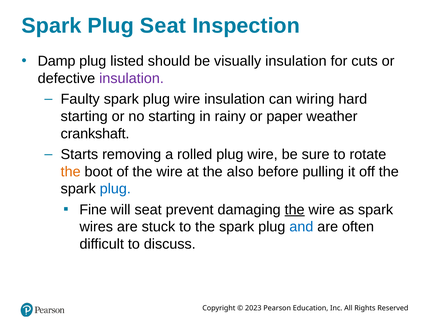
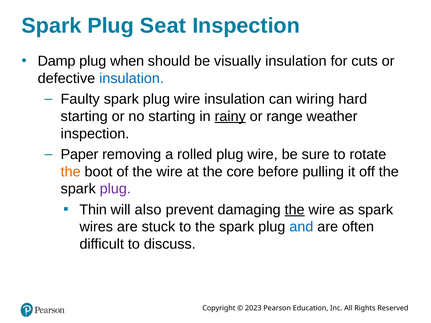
listed: listed -> when
insulation at (132, 78) colour: purple -> blue
rainy underline: none -> present
paper: paper -> range
crankshaft at (95, 134): crankshaft -> inspection
Starts: Starts -> Paper
also: also -> core
plug at (115, 189) colour: blue -> purple
Fine: Fine -> Thin
will seat: seat -> also
